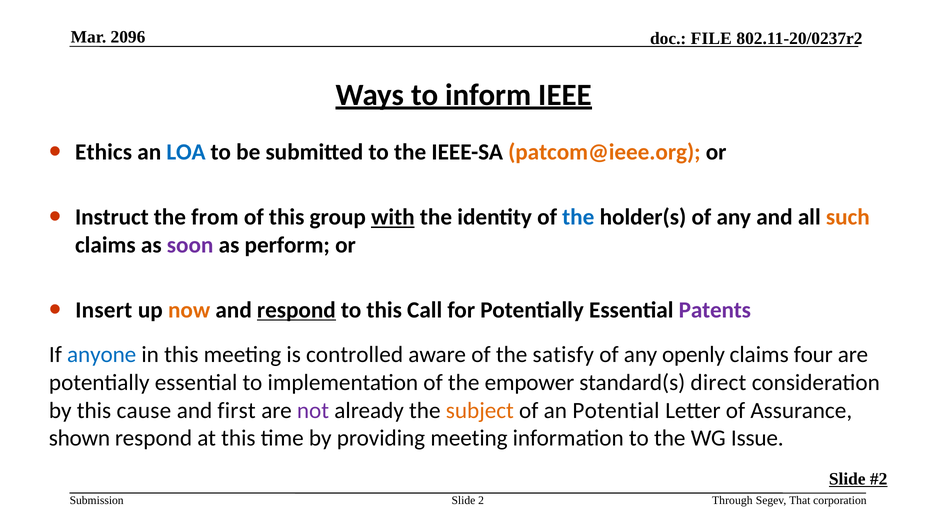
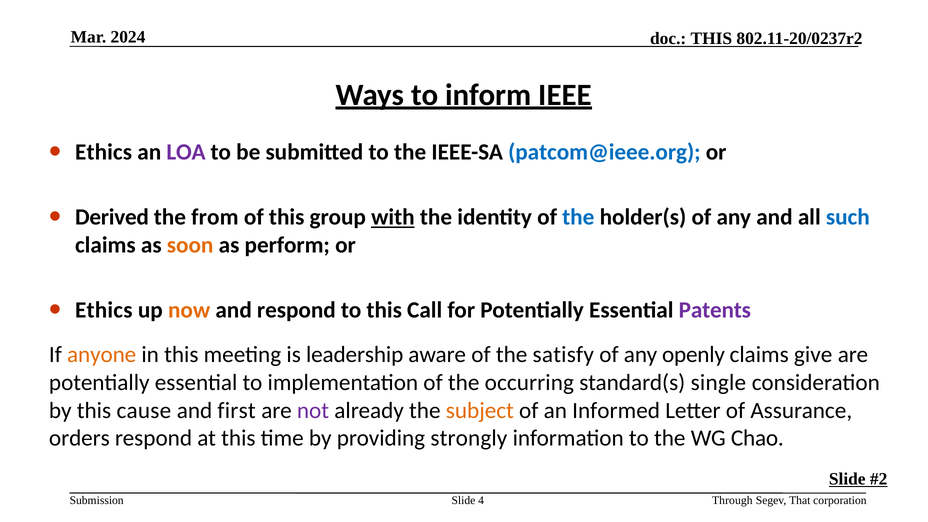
2096: 2096 -> 2024
FILE at (711, 39): FILE -> THIS
LOA colour: blue -> purple
patcom@ieee.org colour: orange -> blue
Instruct: Instruct -> Derived
such colour: orange -> blue
soon colour: purple -> orange
Insert at (104, 310): Insert -> Ethics
respond at (296, 310) underline: present -> none
anyone colour: blue -> orange
controlled: controlled -> leadership
four: four -> give
empower: empower -> occurring
direct: direct -> single
Potential: Potential -> Informed
shown: shown -> orders
providing meeting: meeting -> strongly
Issue: Issue -> Chao
2: 2 -> 4
